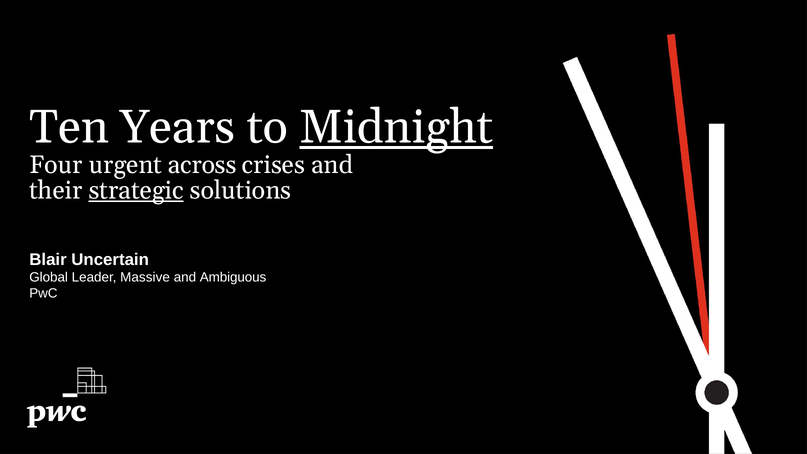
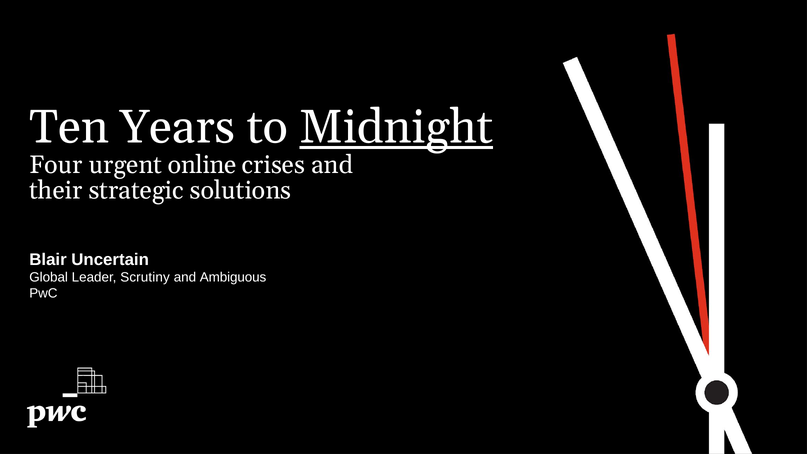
across: across -> online
strategic underline: present -> none
Massive: Massive -> Scrutiny
